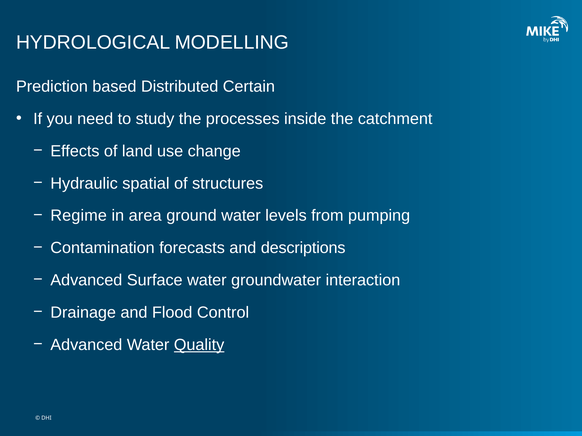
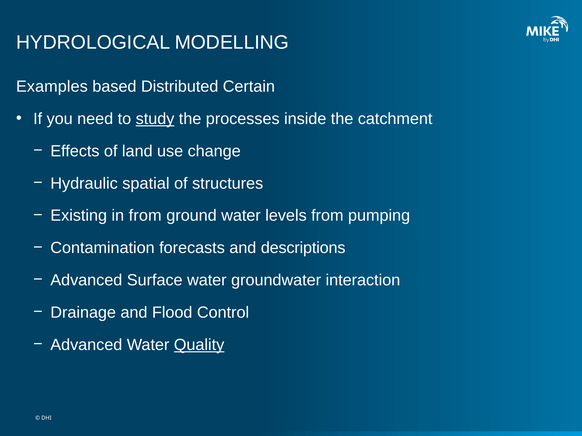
Prediction: Prediction -> Examples
study underline: none -> present
Regime: Regime -> Existing
in area: area -> from
